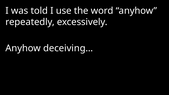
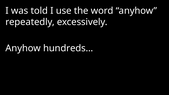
deceiving…: deceiving… -> hundreds…
